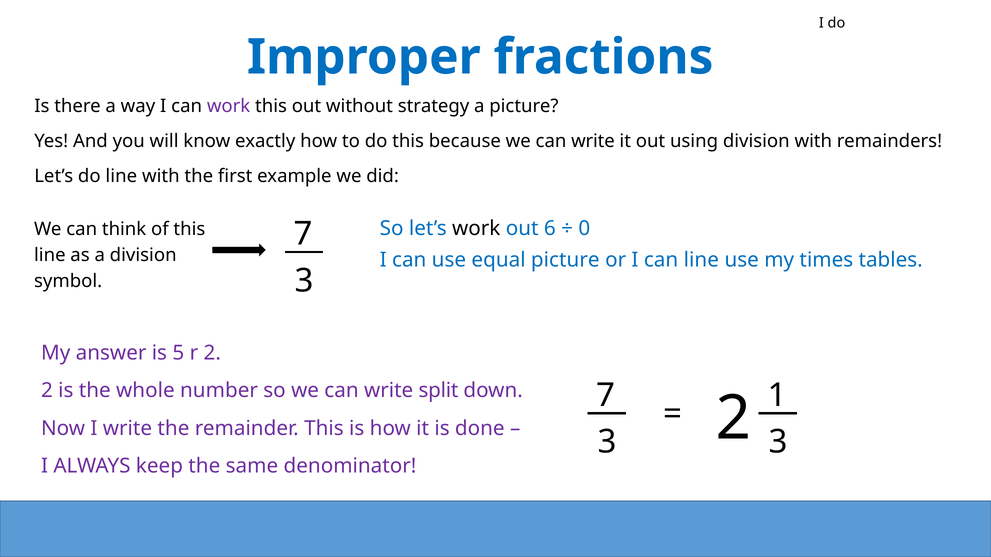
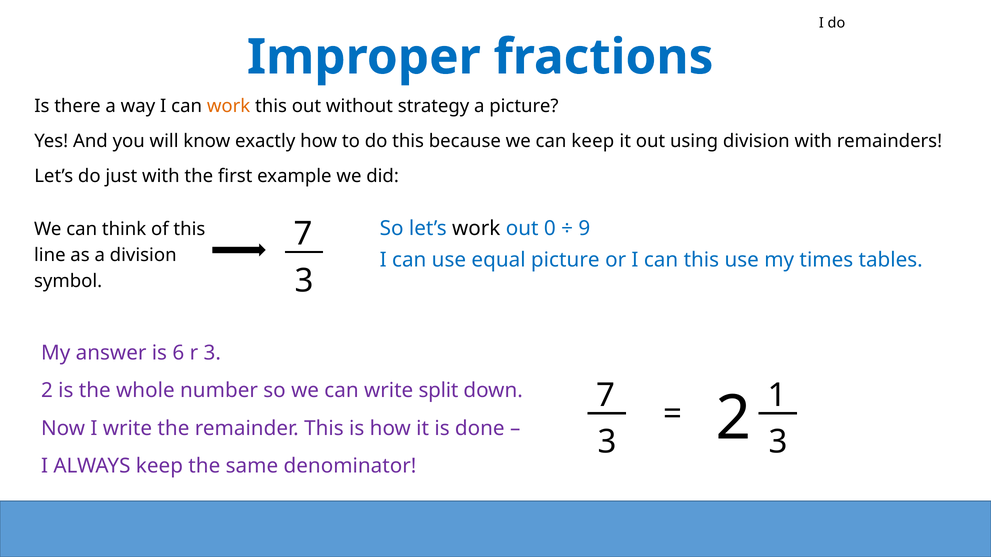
work at (229, 106) colour: purple -> orange
because we can write: write -> keep
do line: line -> just
6: 6 -> 0
0: 0 -> 9
can line: line -> this
5: 5 -> 6
r 2: 2 -> 3
